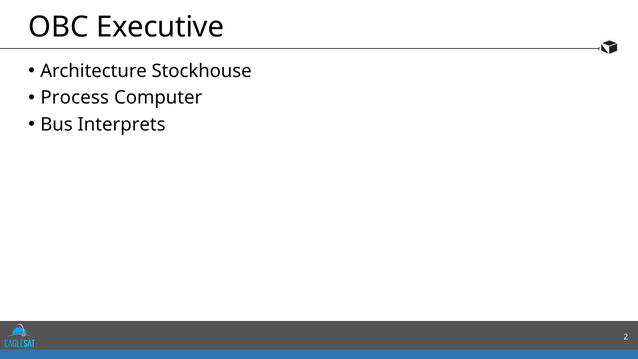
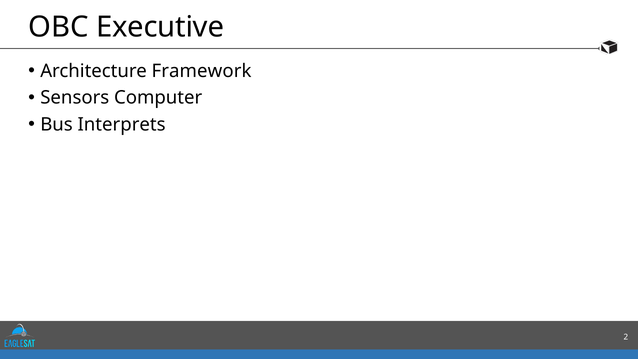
Stockhouse: Stockhouse -> Framework
Process: Process -> Sensors
